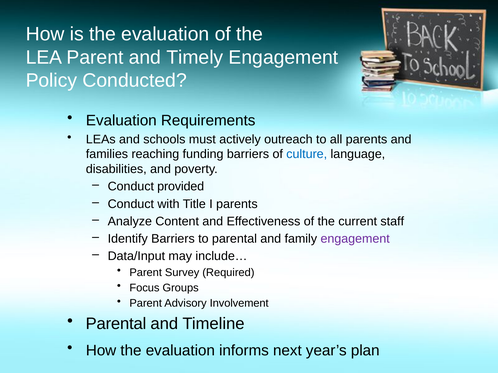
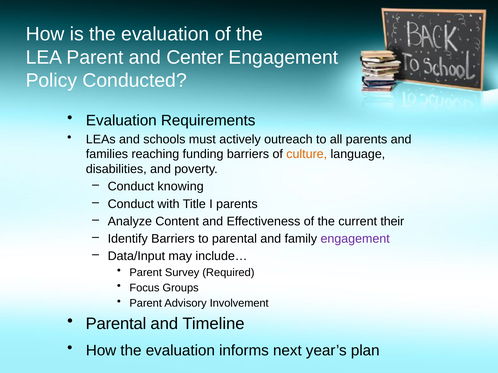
Timely: Timely -> Center
culture colour: blue -> orange
provided: provided -> knowing
staff: staff -> their
